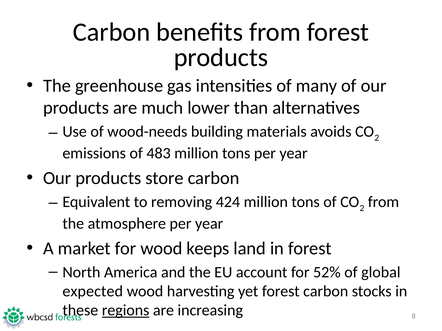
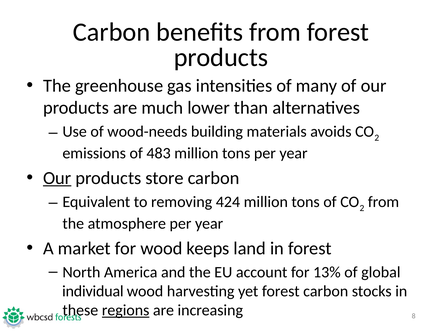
Our at (57, 178) underline: none -> present
52%: 52% -> 13%
expected: expected -> individual
